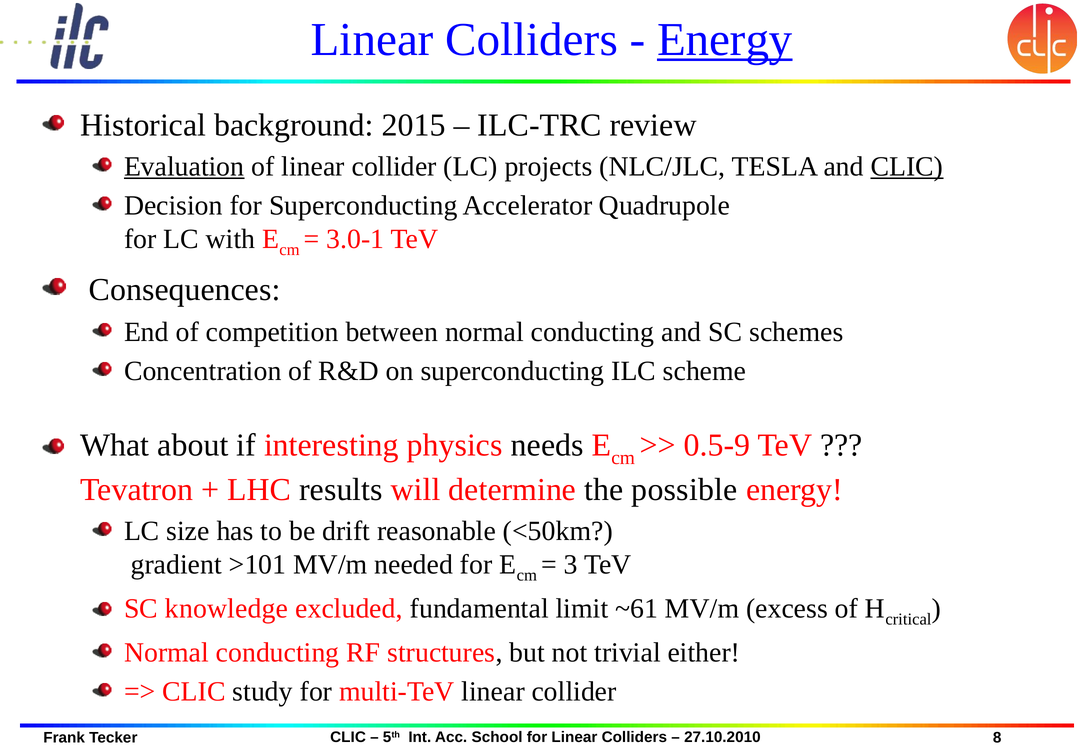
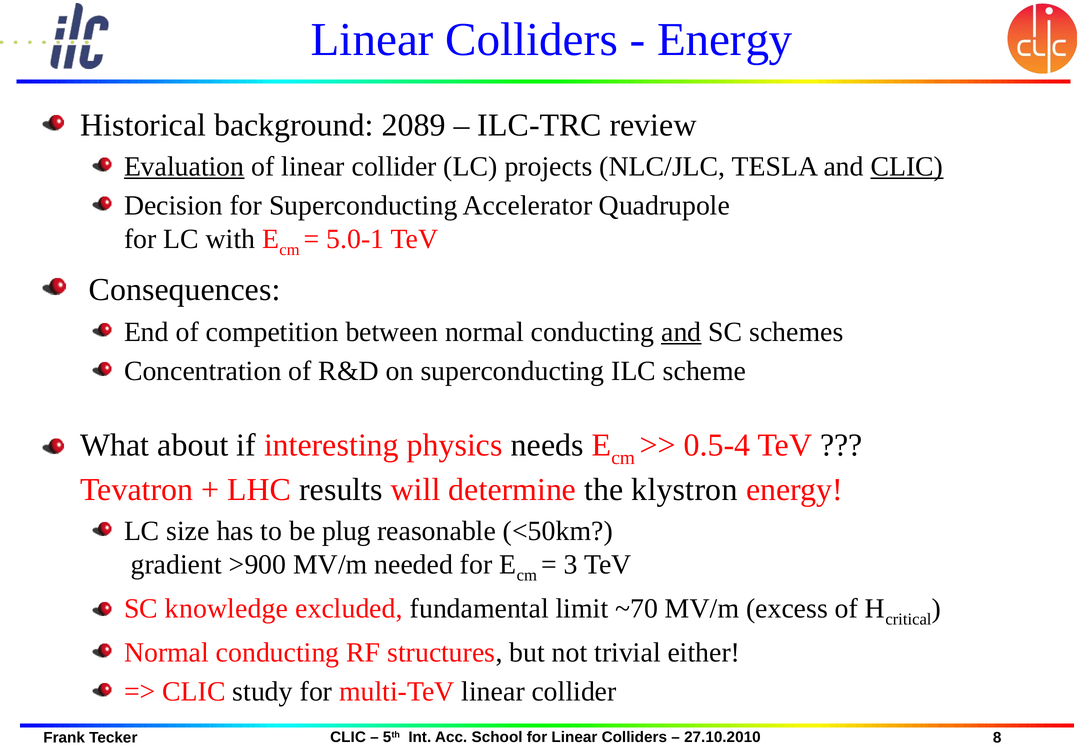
Energy at (725, 39) underline: present -> none
2015: 2015 -> 2089
3.0-1: 3.0-1 -> 5.0-1
and at (681, 332) underline: none -> present
0.5-9: 0.5-9 -> 0.5-4
possible: possible -> klystron
drift: drift -> plug
>101: >101 -> >900
~61: ~61 -> ~70
